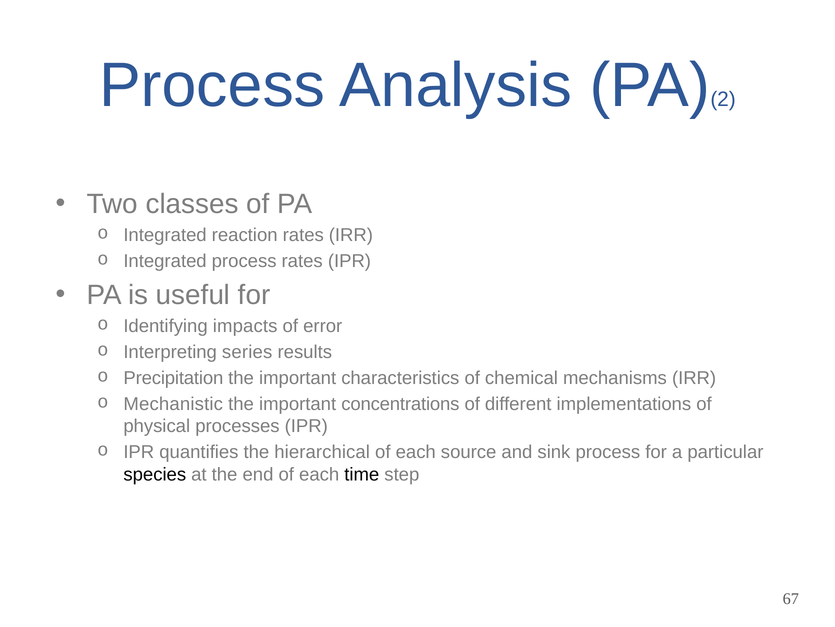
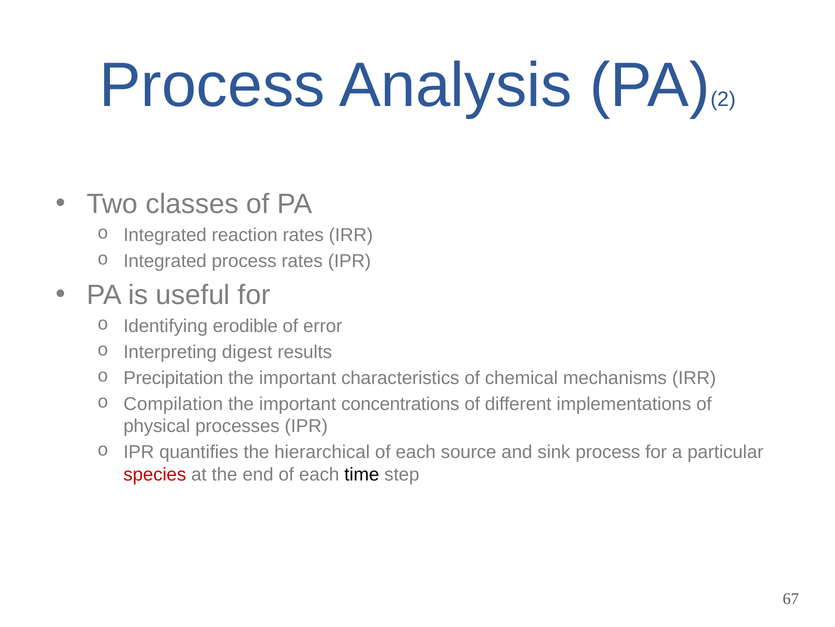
impacts: impacts -> erodible
series: series -> digest
Mechanistic: Mechanistic -> Compilation
species colour: black -> red
